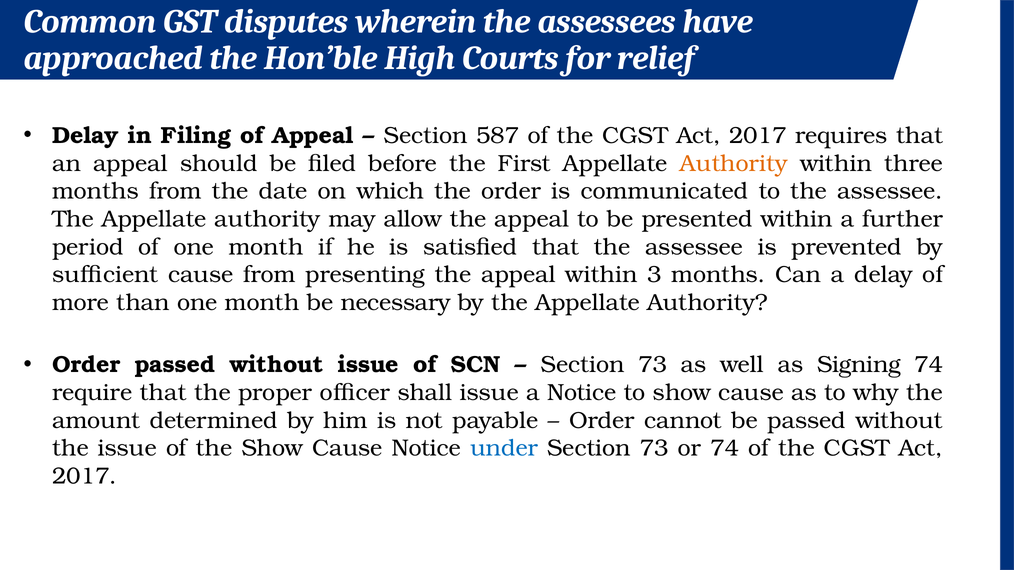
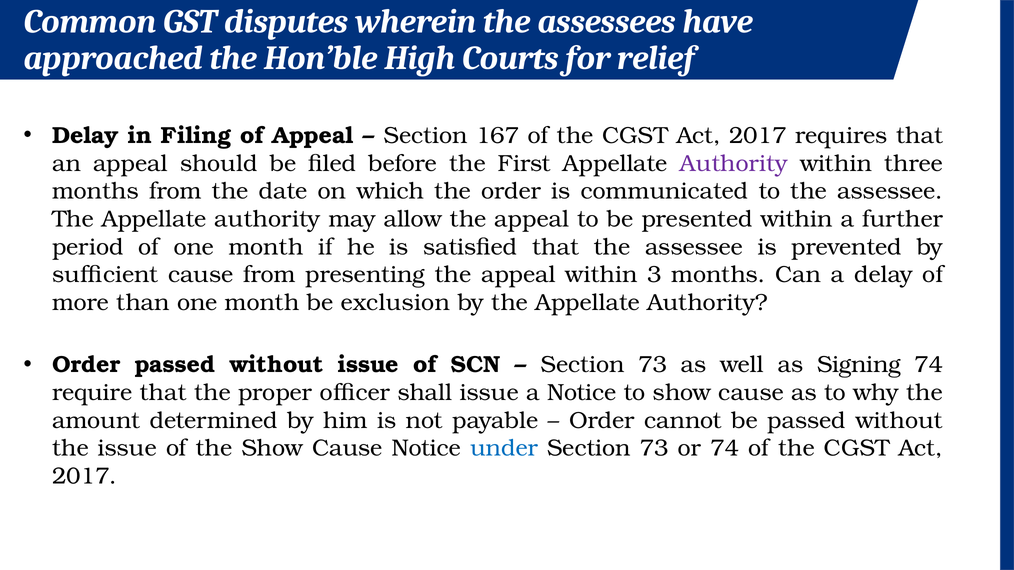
587: 587 -> 167
Authority at (734, 163) colour: orange -> purple
necessary: necessary -> exclusion
